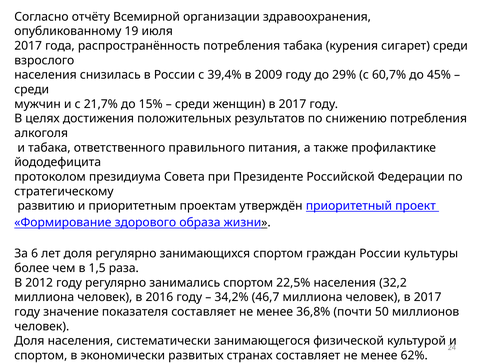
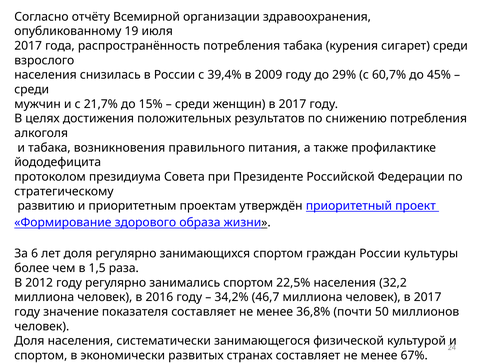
ответственного: ответственного -> возникновения
62%: 62% -> 67%
